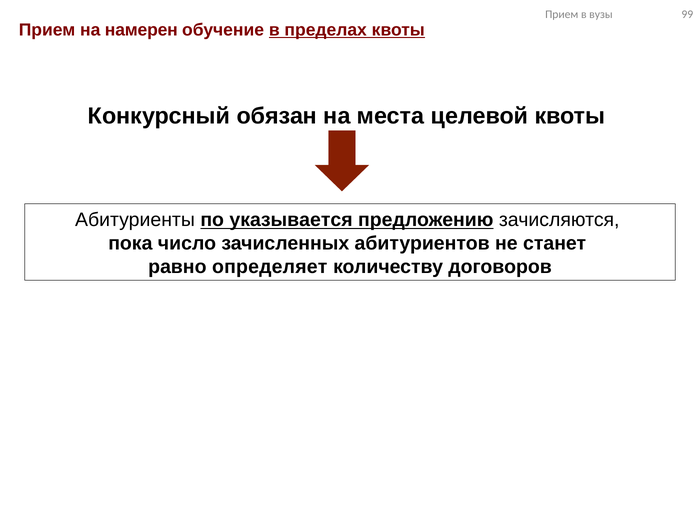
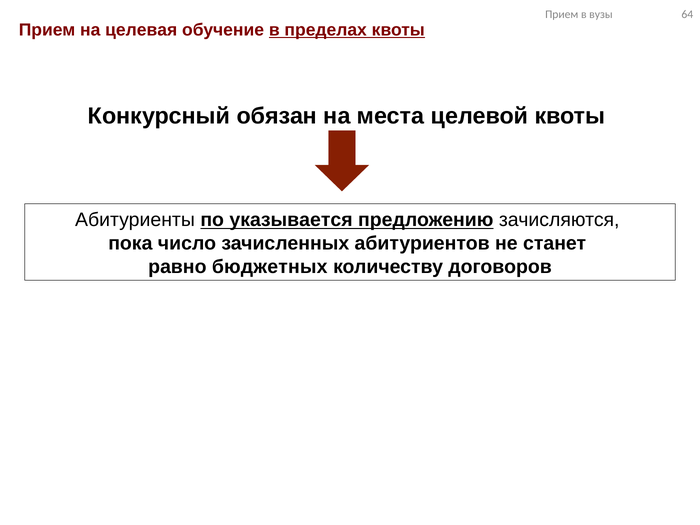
99: 99 -> 64
намерен: намерен -> целевая
определяет: определяет -> бюджетных
